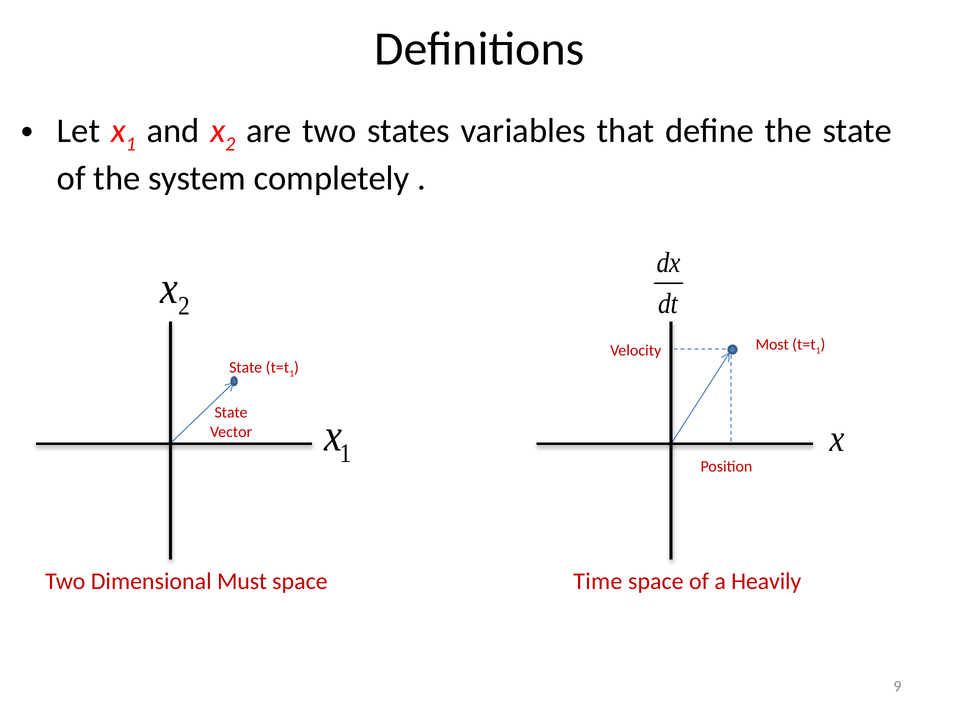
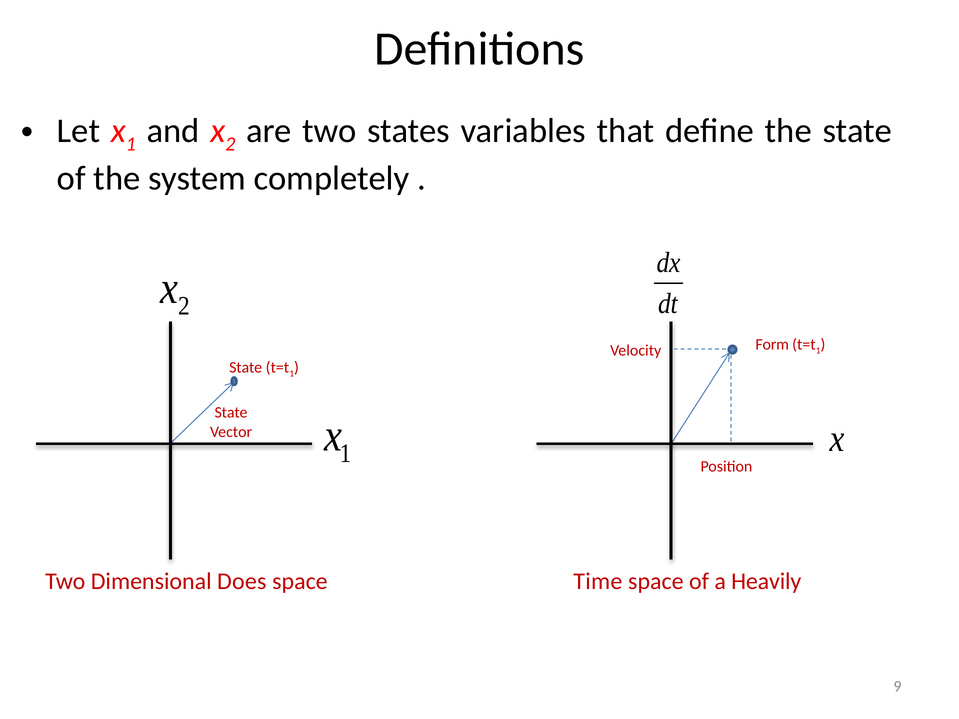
Most: Most -> Form
Must: Must -> Does
